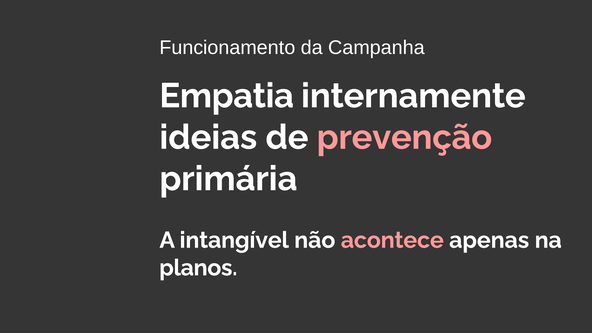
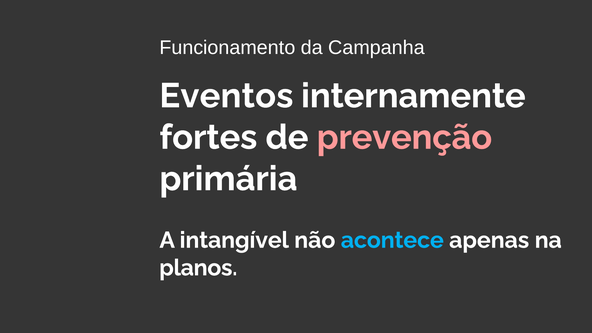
Empatia: Empatia -> Eventos
ideias: ideias -> fortes
acontece colour: pink -> light blue
